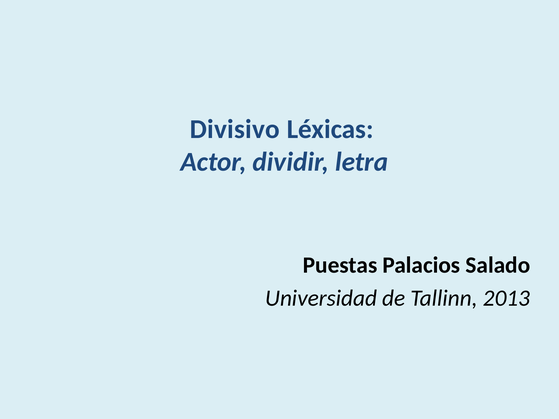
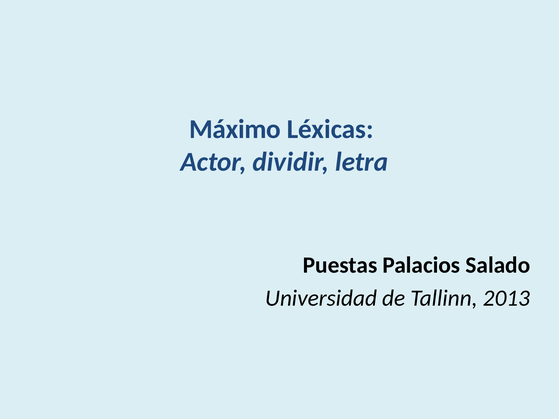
Divisivo: Divisivo -> Máximo
